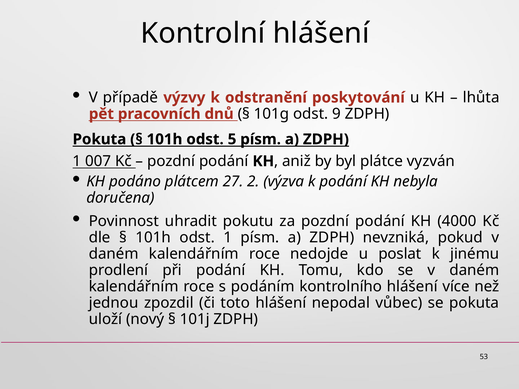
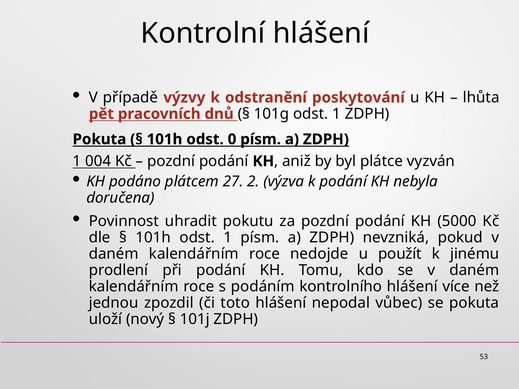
101g odst 9: 9 -> 1
5: 5 -> 0
007: 007 -> 004
4000: 4000 -> 5000
poslat: poslat -> použít
